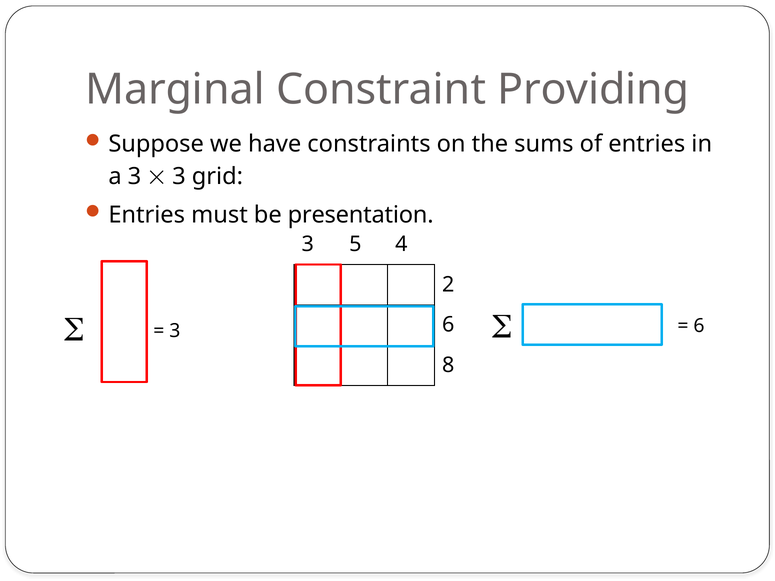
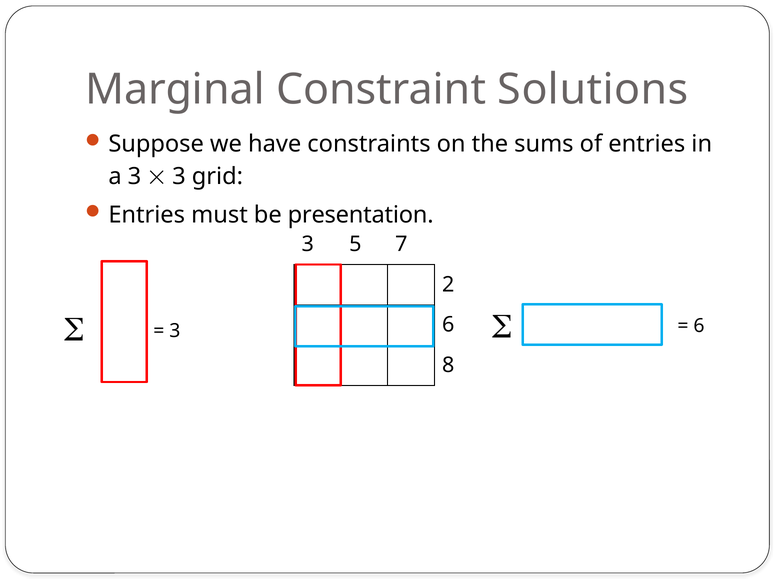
Providing: Providing -> Solutions
4: 4 -> 7
